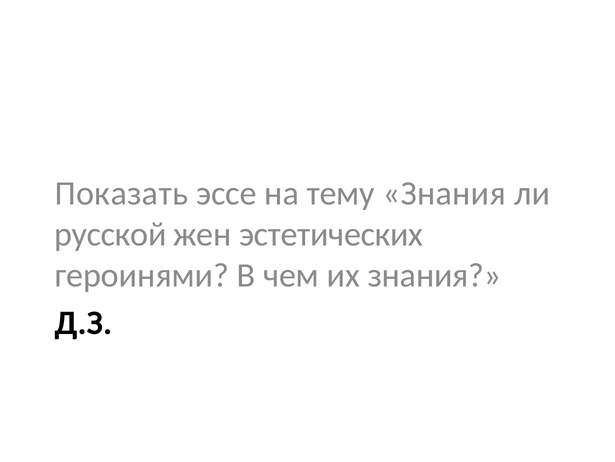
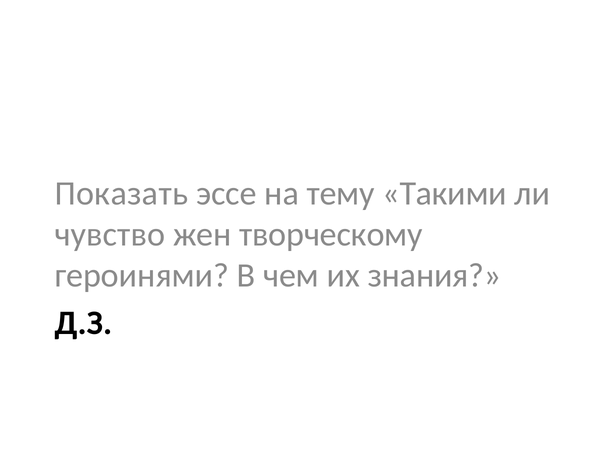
тему Знания: Знания -> Такими
русской: русской -> чувство
эстетических: эстетических -> творческому
